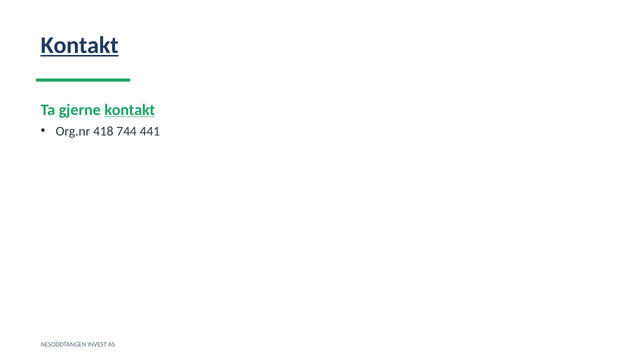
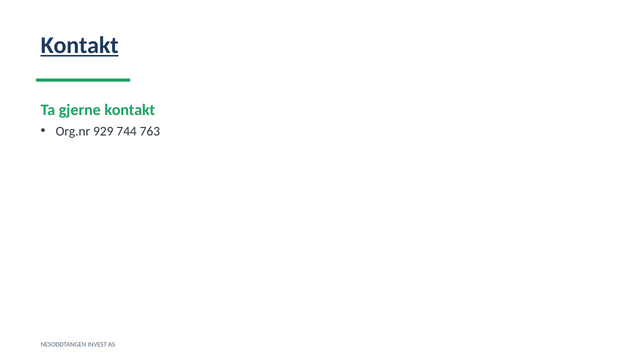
kontakt at (130, 110) underline: present -> none
418: 418 -> 929
441: 441 -> 763
